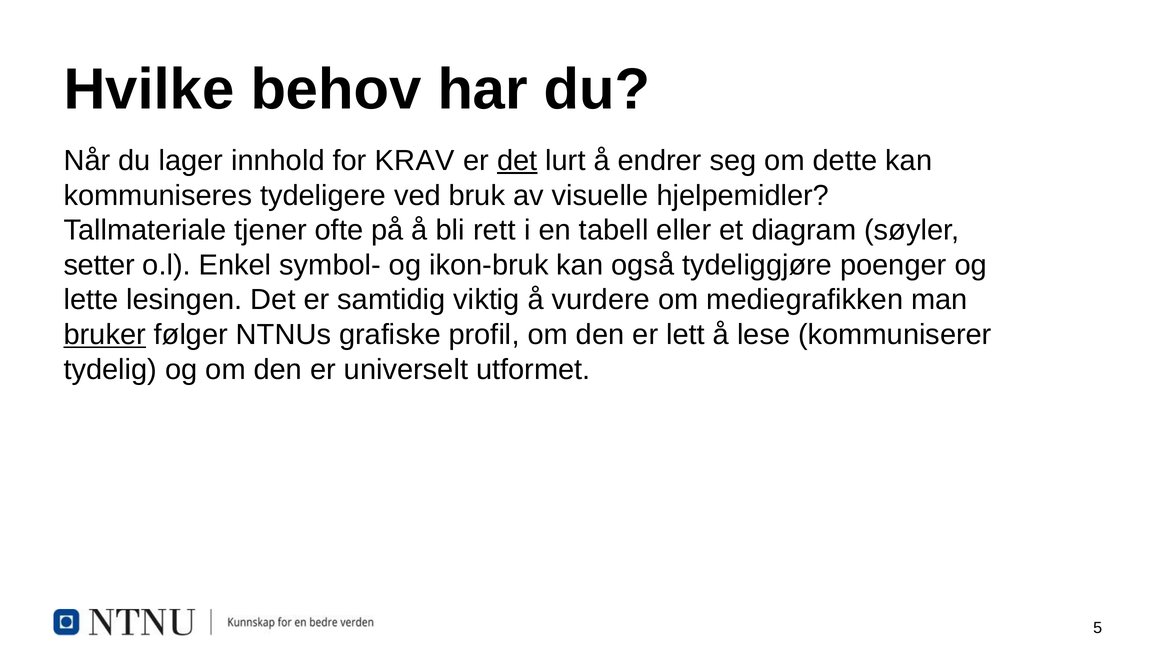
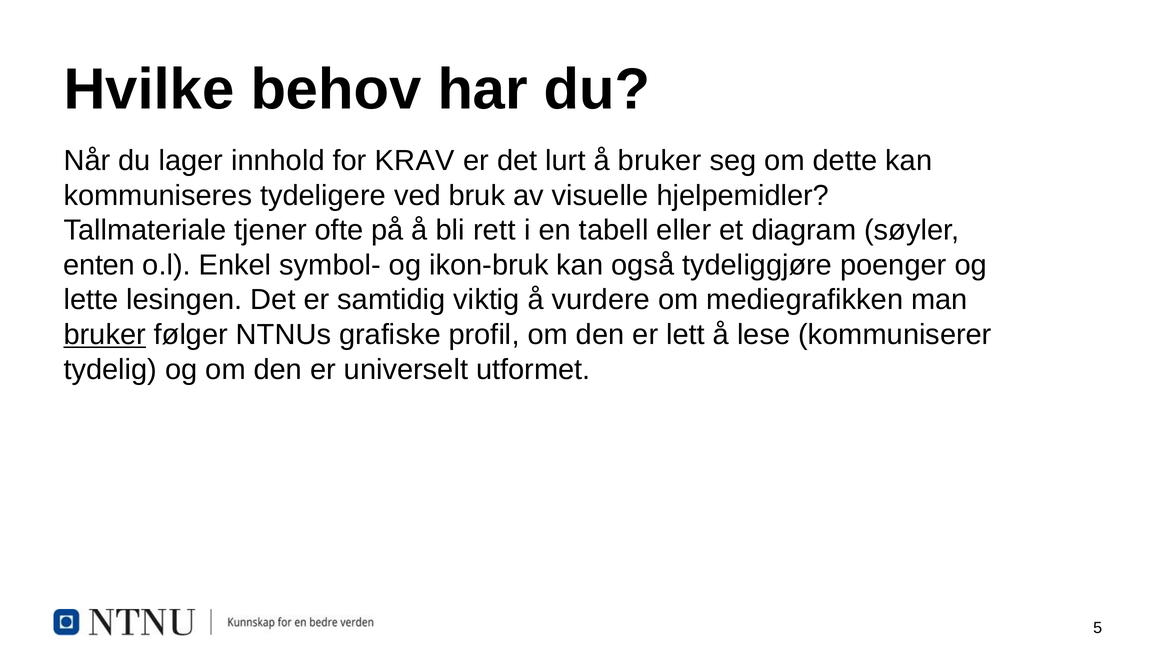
det at (517, 161) underline: present -> none
å endrer: endrer -> bruker
setter: setter -> enten
